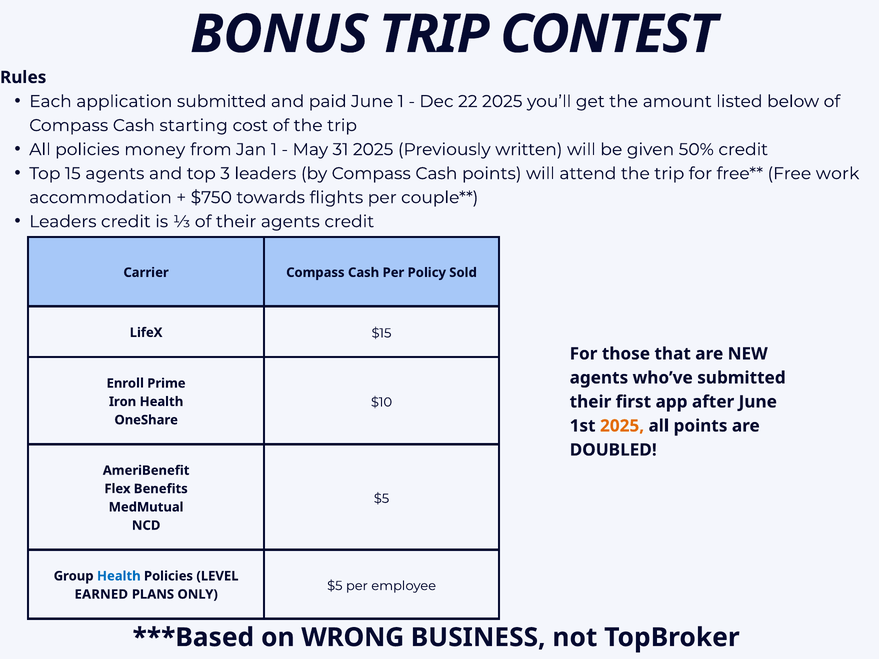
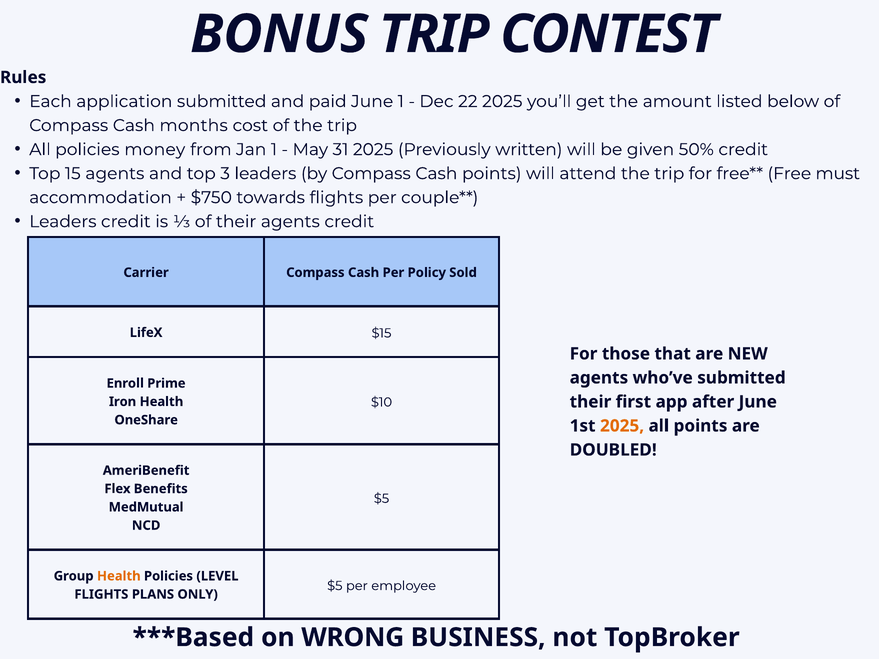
starting: starting -> months
work: work -> must
Health at (119, 576) colour: blue -> orange
EARNED at (101, 595): EARNED -> FLIGHTS
